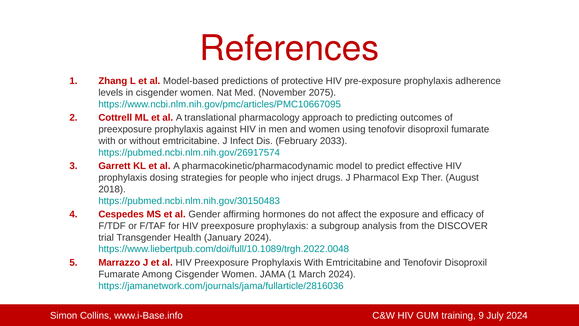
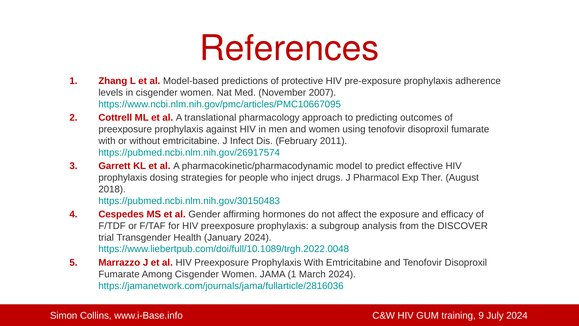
2075: 2075 -> 2007
2033: 2033 -> 2011
